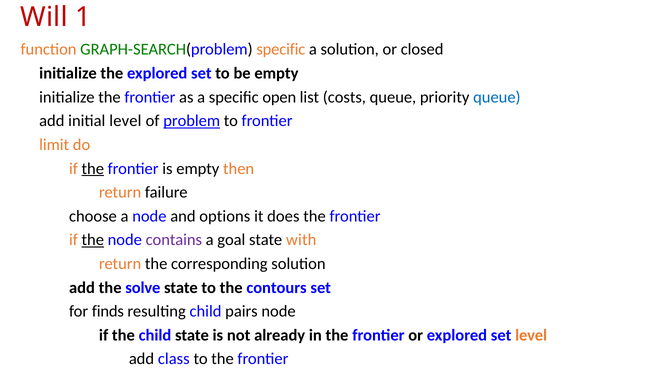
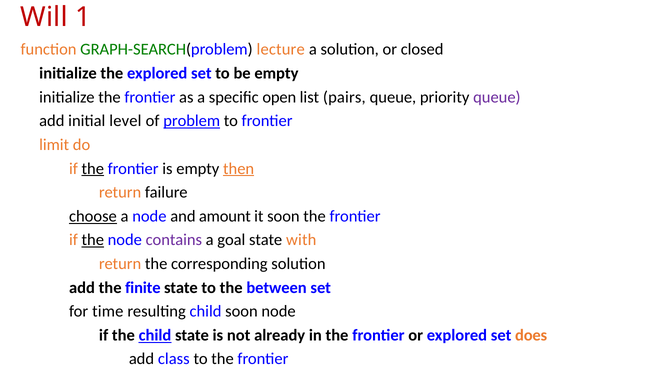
GRAPH-SEARCH(problem specific: specific -> lecture
costs: costs -> pairs
queue at (497, 97) colour: blue -> purple
then underline: none -> present
choose underline: none -> present
options: options -> amount
it does: does -> soon
solve: solve -> finite
contours: contours -> between
finds: finds -> time
child pairs: pairs -> soon
child at (155, 335) underline: none -> present
set level: level -> does
